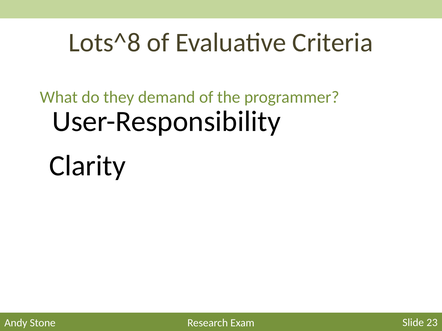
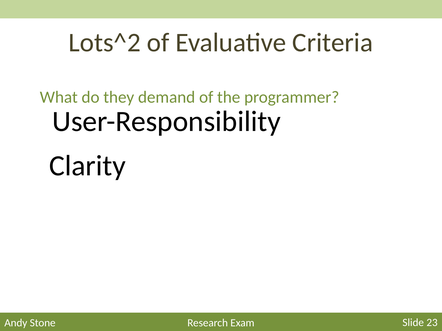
Lots^8: Lots^8 -> Lots^2
